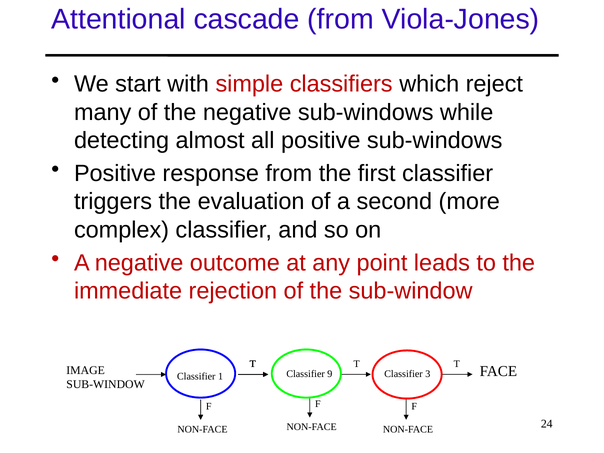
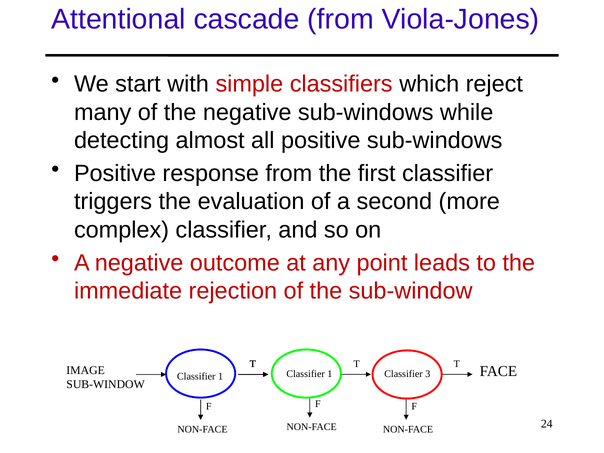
9 at (330, 374): 9 -> 1
